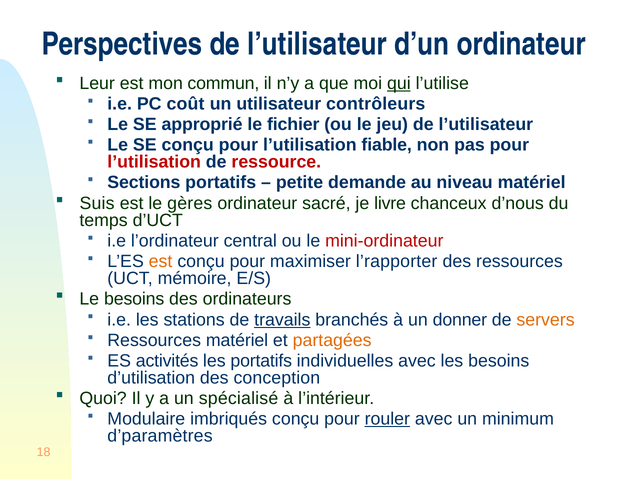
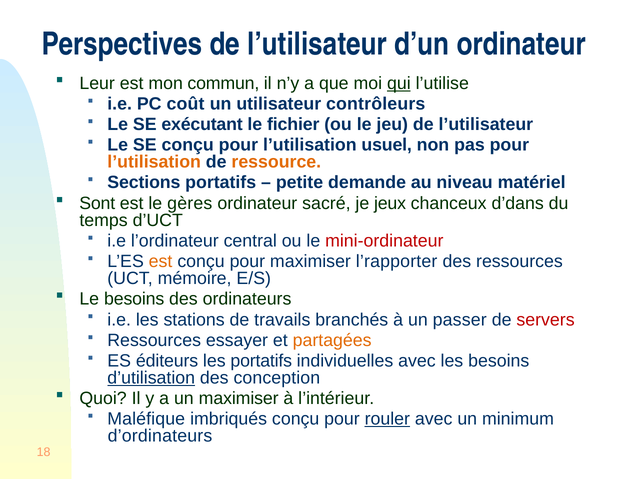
approprié: approprié -> exécutant
fiable: fiable -> usuel
l’utilisation at (154, 162) colour: red -> orange
ressource colour: red -> orange
Suis: Suis -> Sont
livre: livre -> jeux
d’nous: d’nous -> d’dans
travails underline: present -> none
donner: donner -> passer
servers colour: orange -> red
Ressources matériel: matériel -> essayer
activités: activités -> éditeurs
d’utilisation underline: none -> present
un spécialisé: spécialisé -> maximiser
Modulaire: Modulaire -> Maléfique
d’paramètres: d’paramètres -> d’ordinateurs
